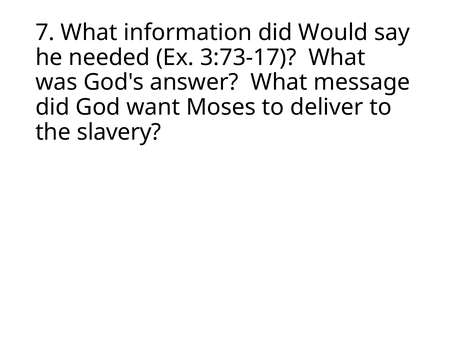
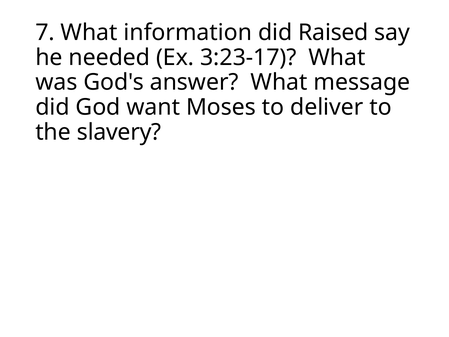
Would: Would -> Raised
3:73-17: 3:73-17 -> 3:23-17
